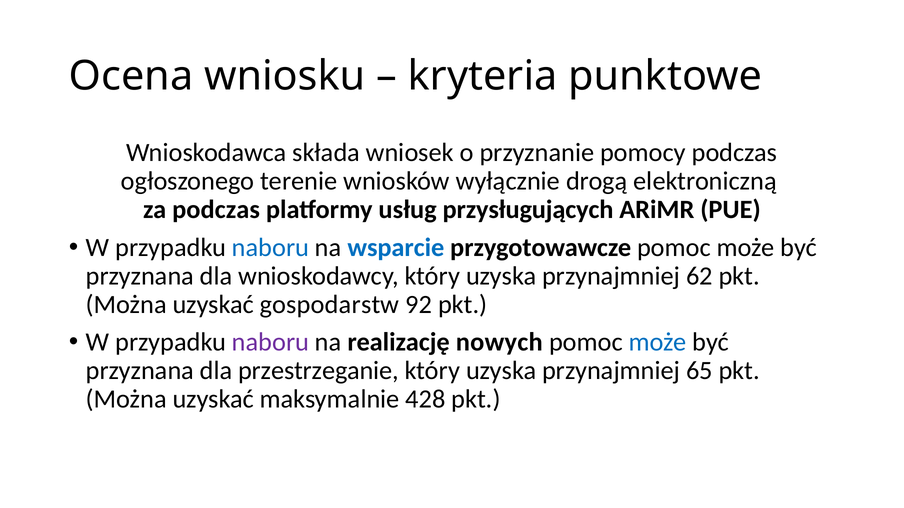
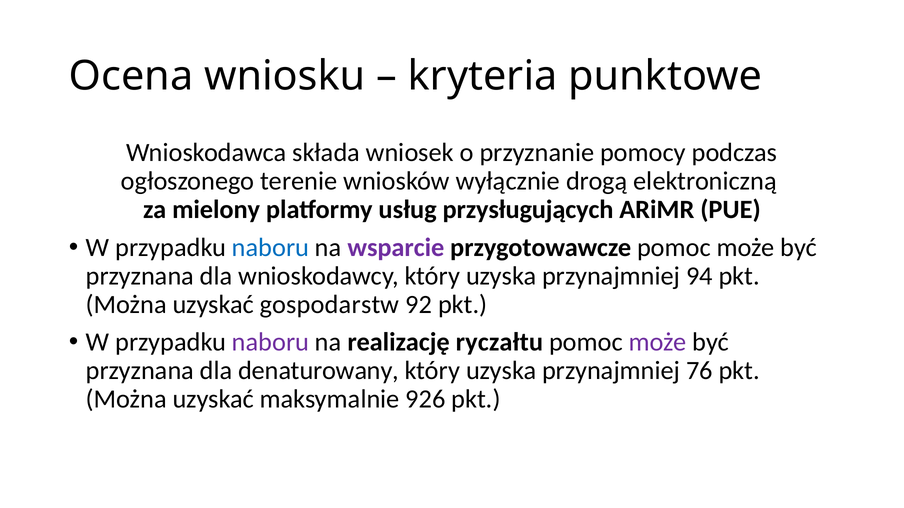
za podczas: podczas -> mielony
wsparcie colour: blue -> purple
62: 62 -> 94
nowych: nowych -> ryczałtu
może at (658, 343) colour: blue -> purple
przestrzeganie: przestrzeganie -> denaturowany
65: 65 -> 76
428: 428 -> 926
